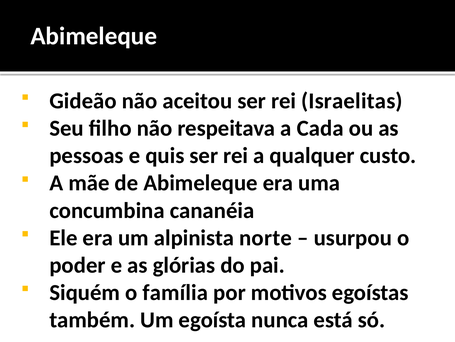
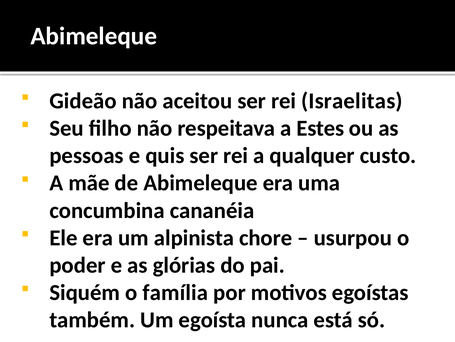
Cada: Cada -> Estes
norte: norte -> chore
